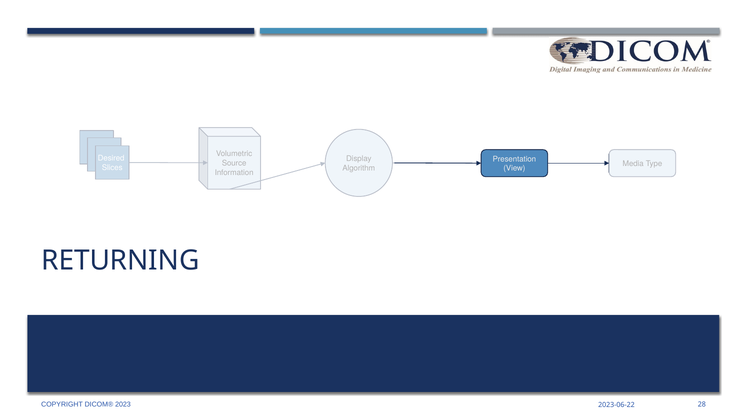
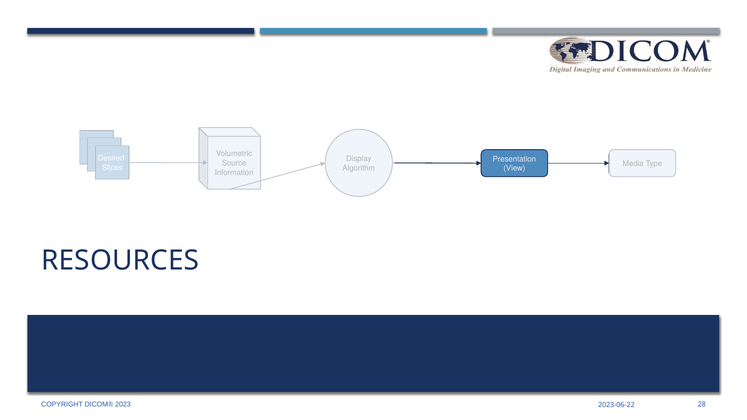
RETURNING: RETURNING -> RESOURCES
